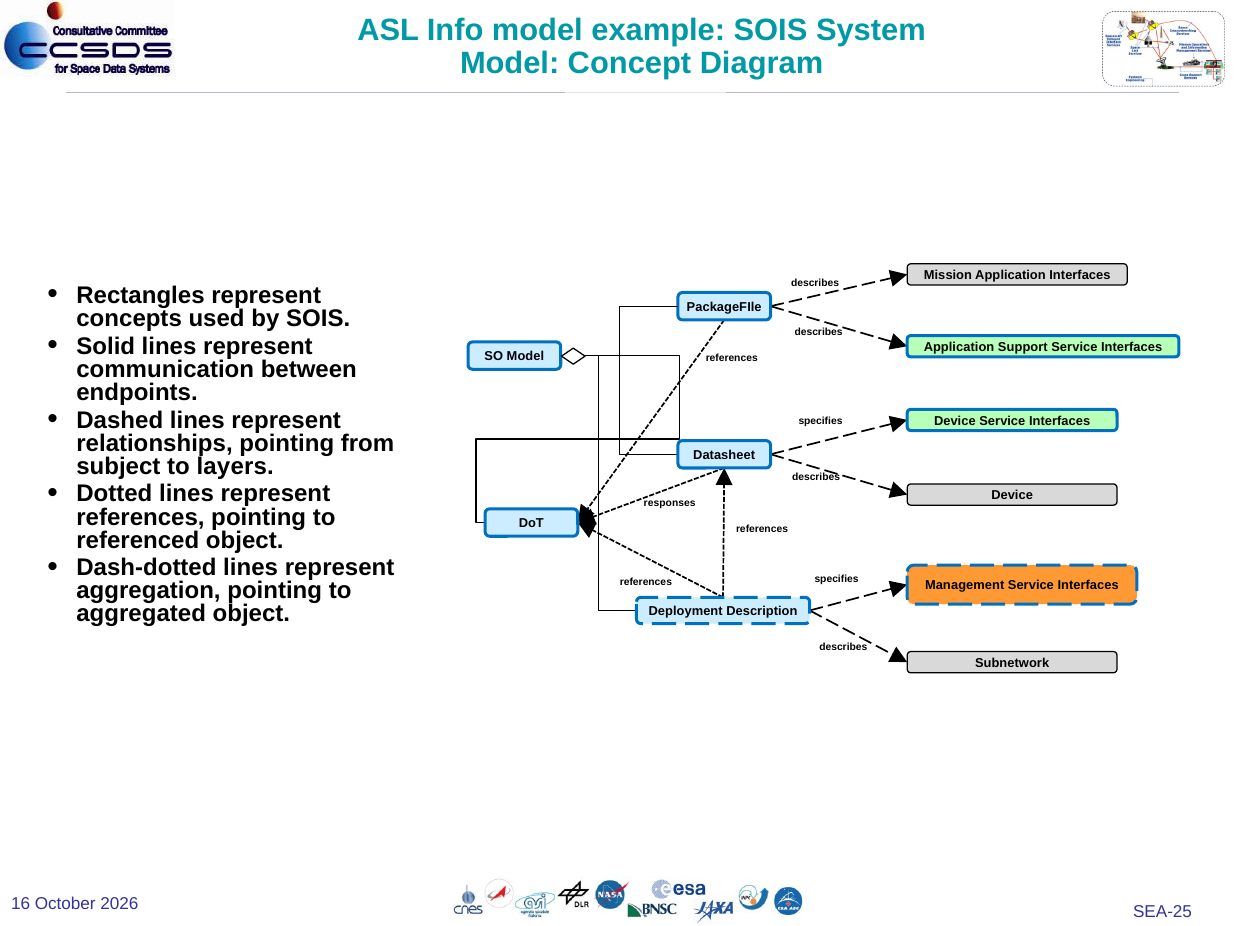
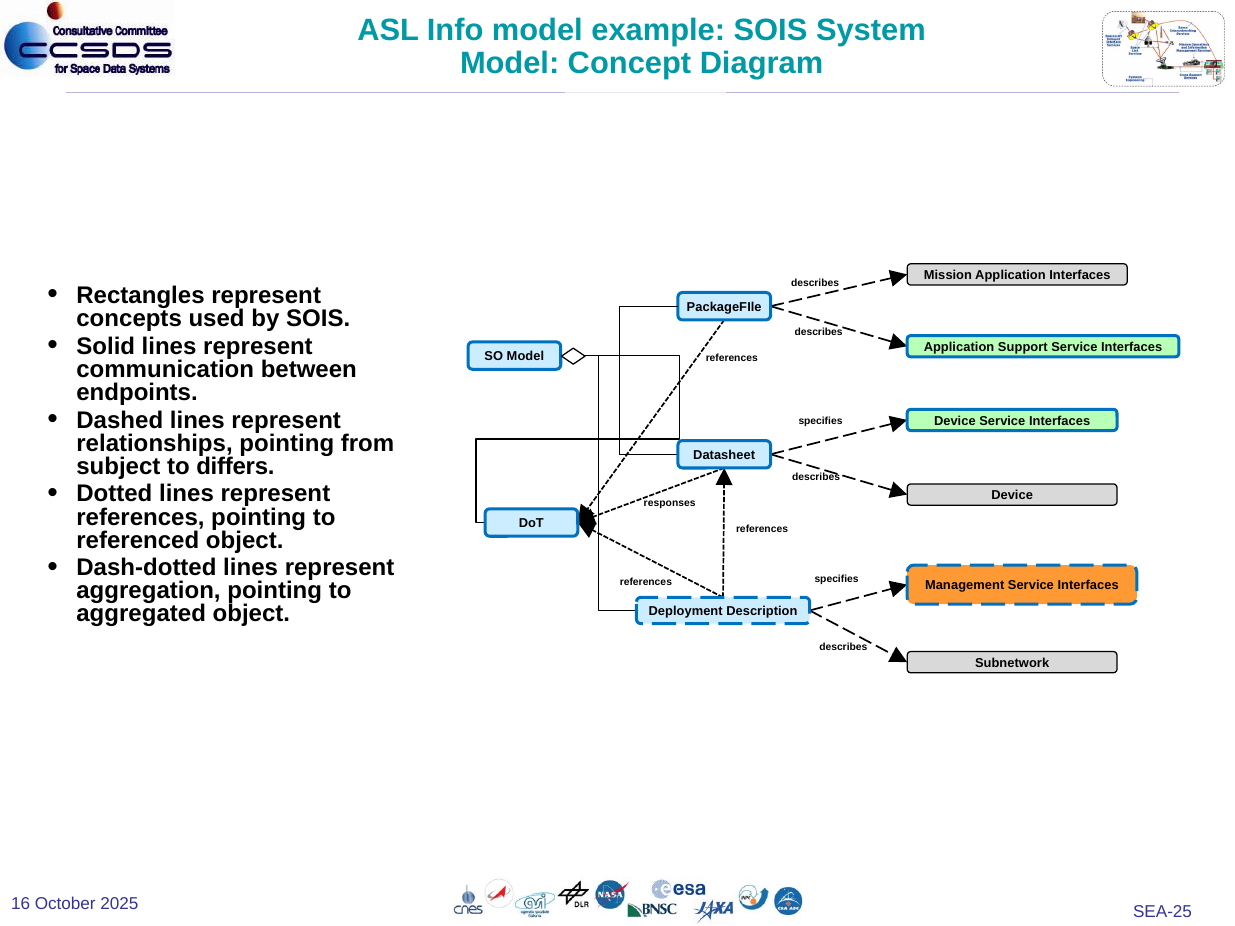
layers: layers -> differs
2026: 2026 -> 2025
